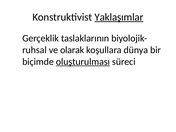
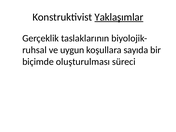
olarak: olarak -> uygun
dünya: dünya -> sayıda
oluşturulması underline: present -> none
